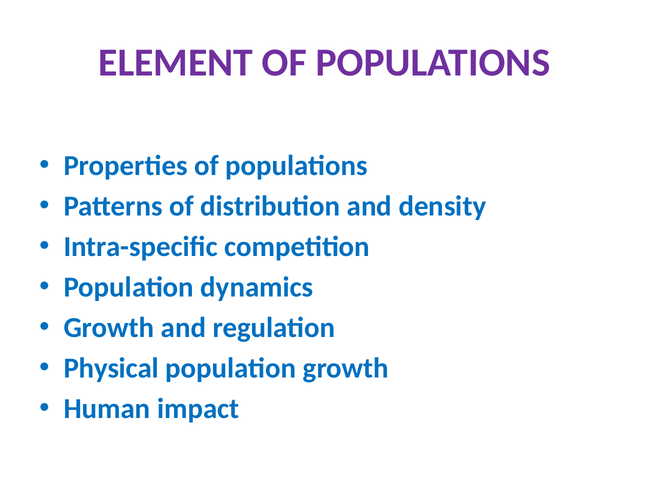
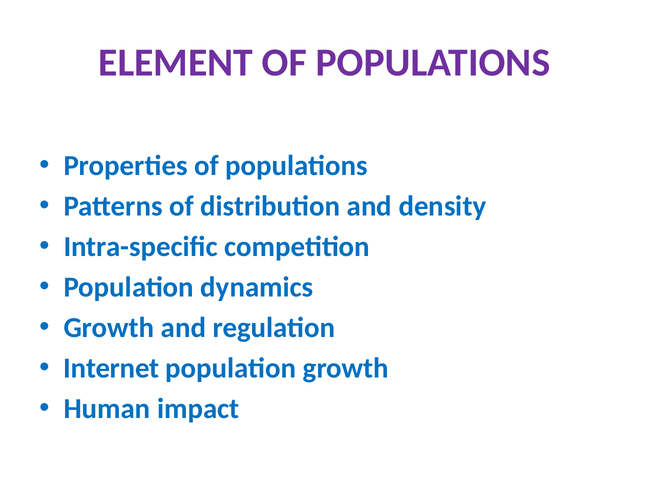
Physical: Physical -> Internet
